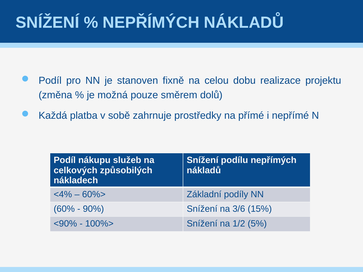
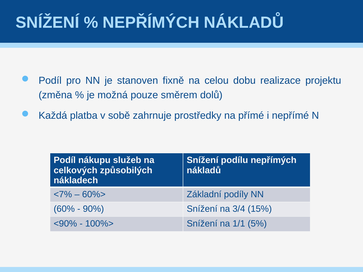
<4%: <4% -> <7%
3/6: 3/6 -> 3/4
1/2: 1/2 -> 1/1
